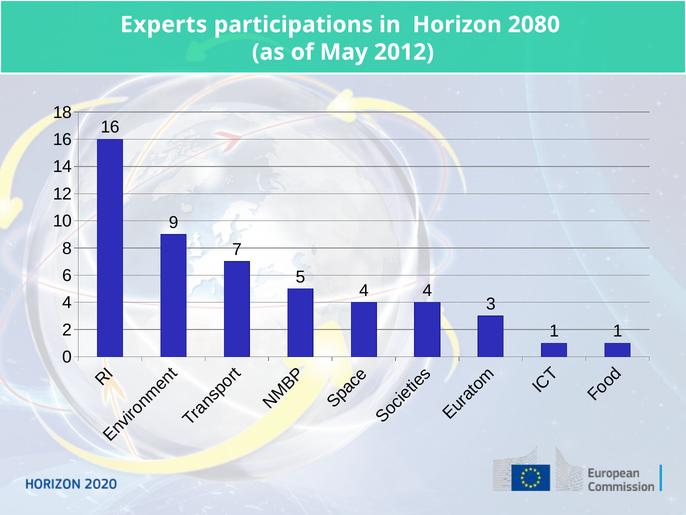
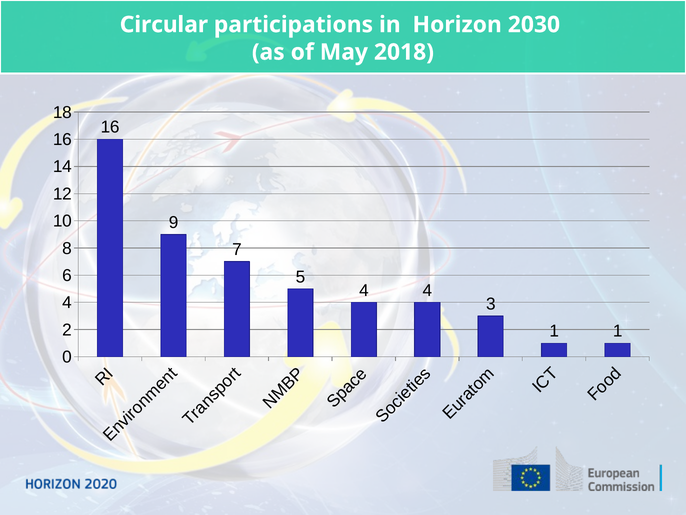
Experts: Experts -> Circular
2080: 2080 -> 2030
2012: 2012 -> 2018
